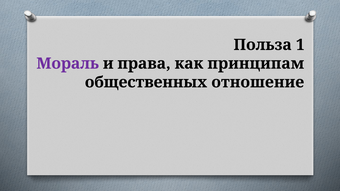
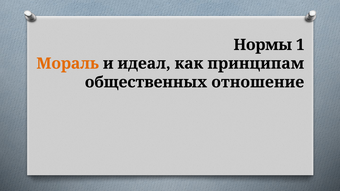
Польза: Польза -> Нормы
Мораль colour: purple -> orange
права: права -> идеал
